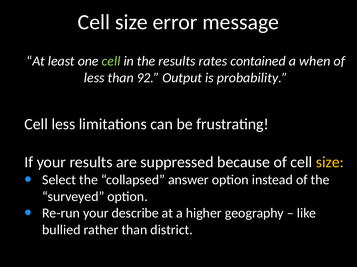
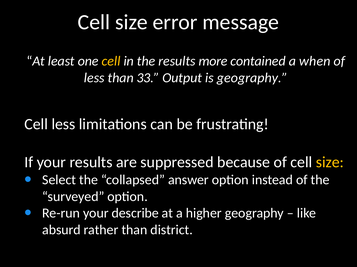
cell at (111, 61) colour: light green -> yellow
rates: rates -> more
92: 92 -> 33
is probability: probability -> geography
bullied: bullied -> absurd
